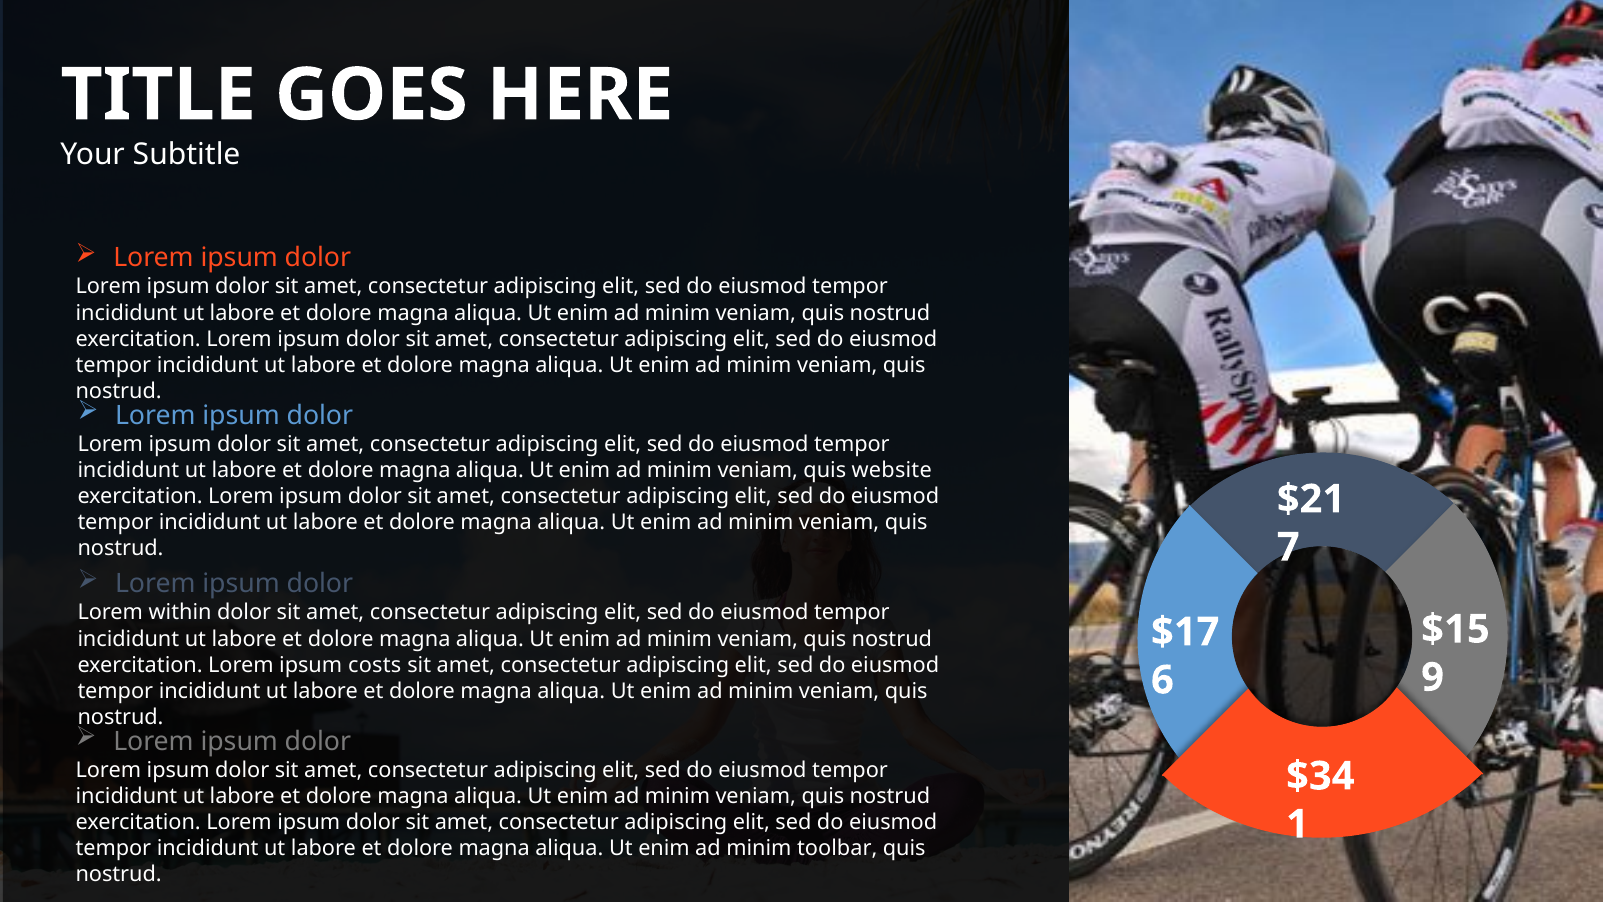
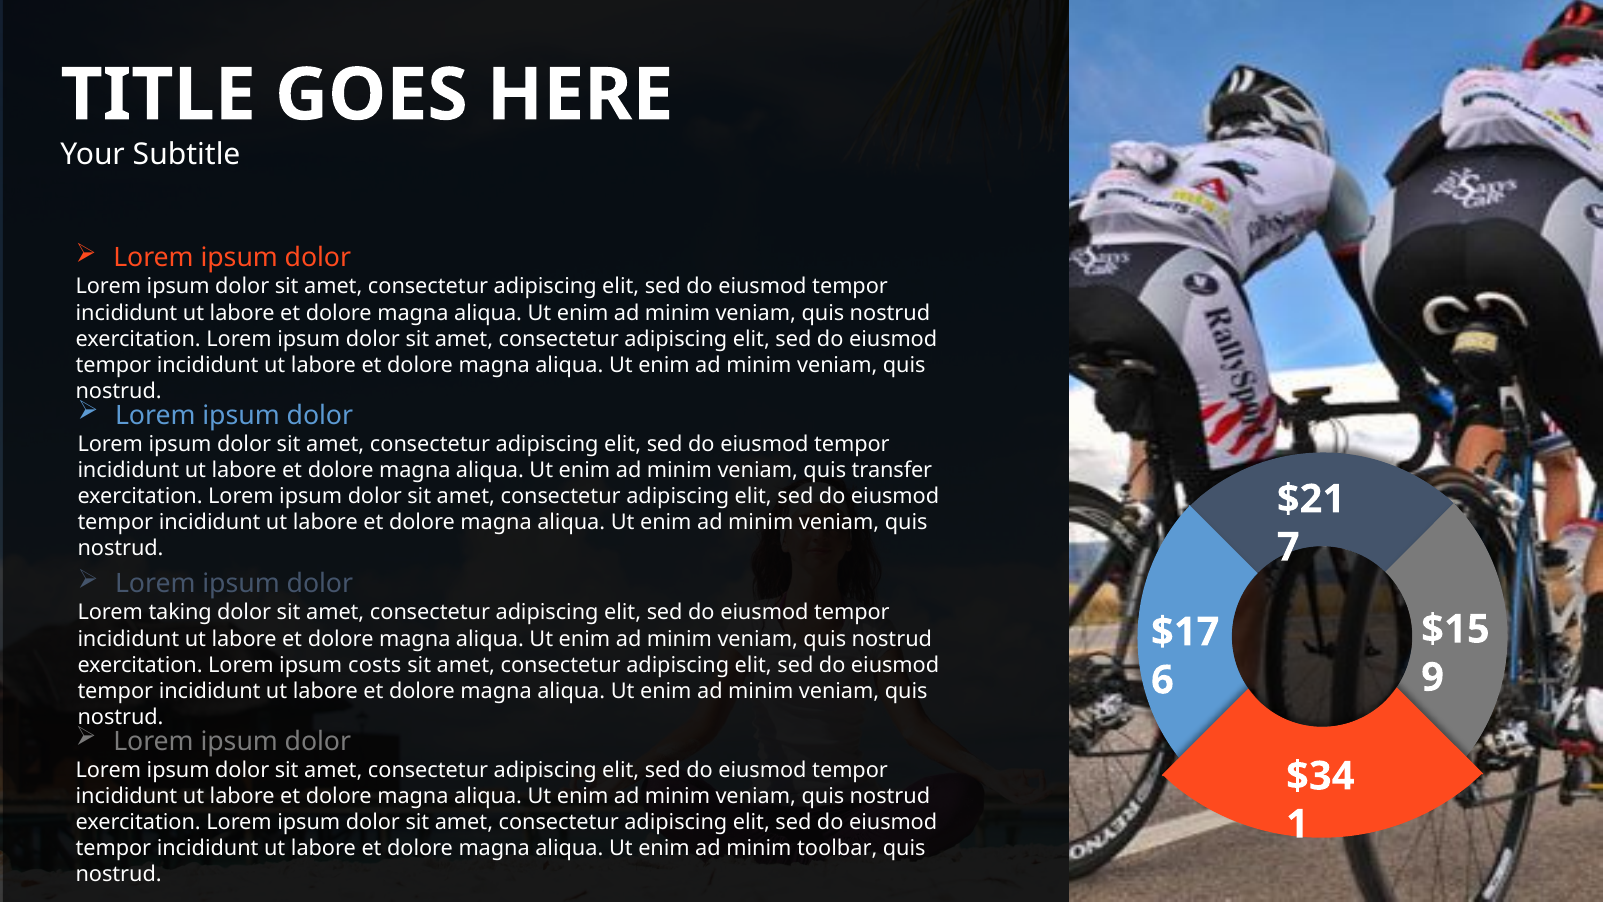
website: website -> transfer
within: within -> taking
